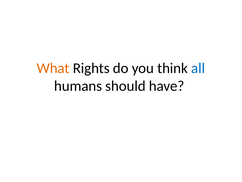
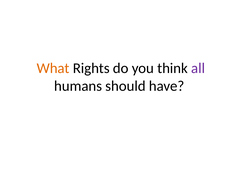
all colour: blue -> purple
